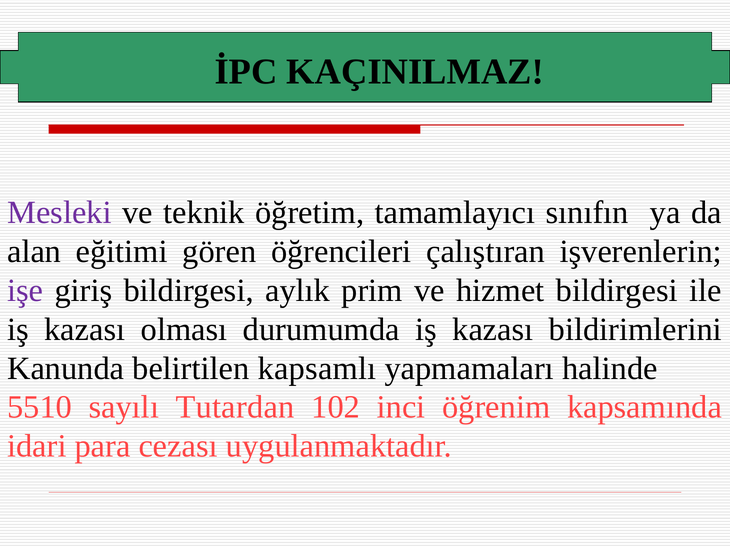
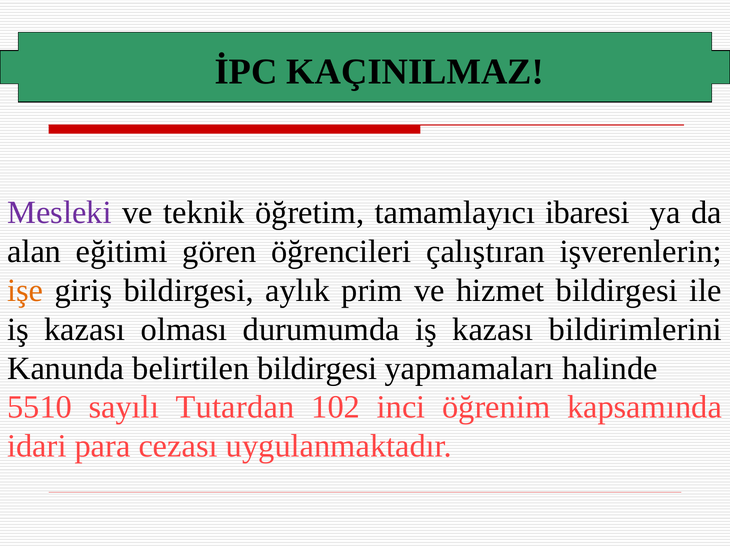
sınıfın: sınıfın -> ibaresi
işe colour: purple -> orange
belirtilen kapsamlı: kapsamlı -> bildirgesi
